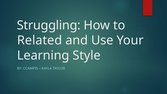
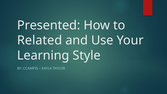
Struggling: Struggling -> Presented
